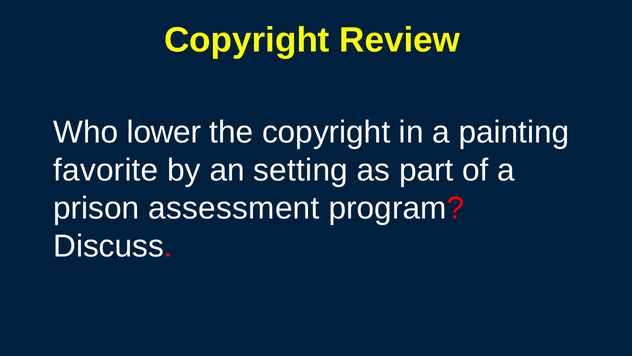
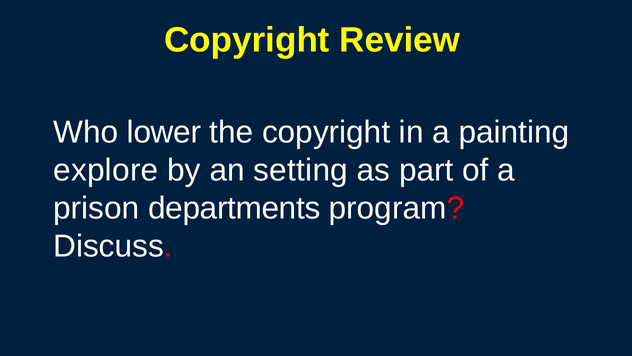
favorite: favorite -> explore
assessment: assessment -> departments
